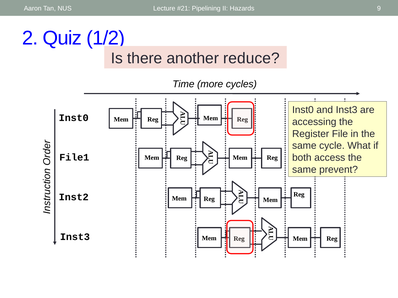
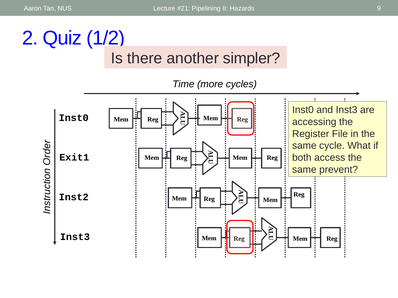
reduce: reduce -> simpler
File1: File1 -> Exit1
